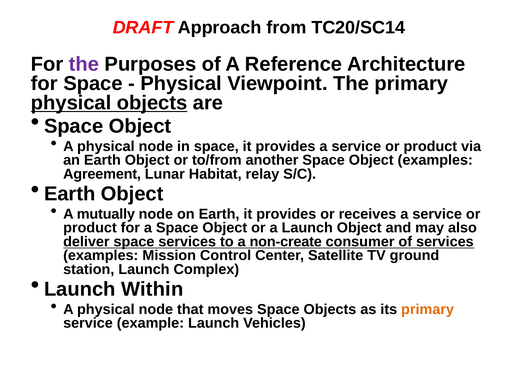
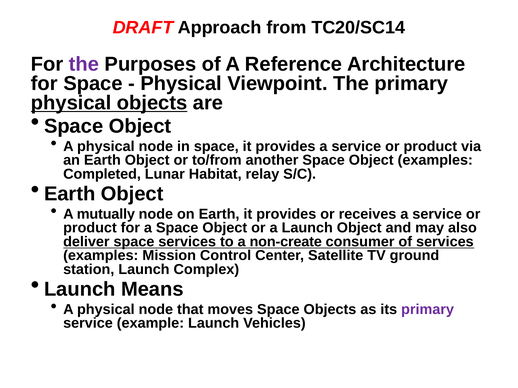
Agreement: Agreement -> Completed
Within: Within -> Means
primary at (428, 310) colour: orange -> purple
